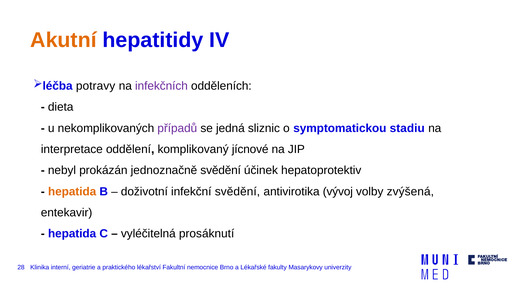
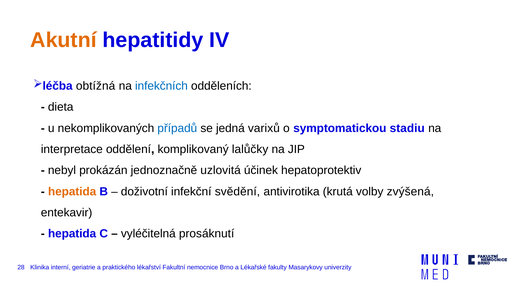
potravy: potravy -> obtížná
infekčních colour: purple -> blue
případů colour: purple -> blue
sliznic: sliznic -> varixů
jícnové: jícnové -> lalůčky
jednoznačně svědění: svědění -> uzlovitá
vývoj: vývoj -> krutá
